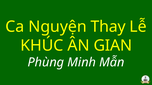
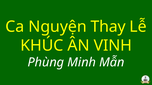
GIAN: GIAN -> VINH
